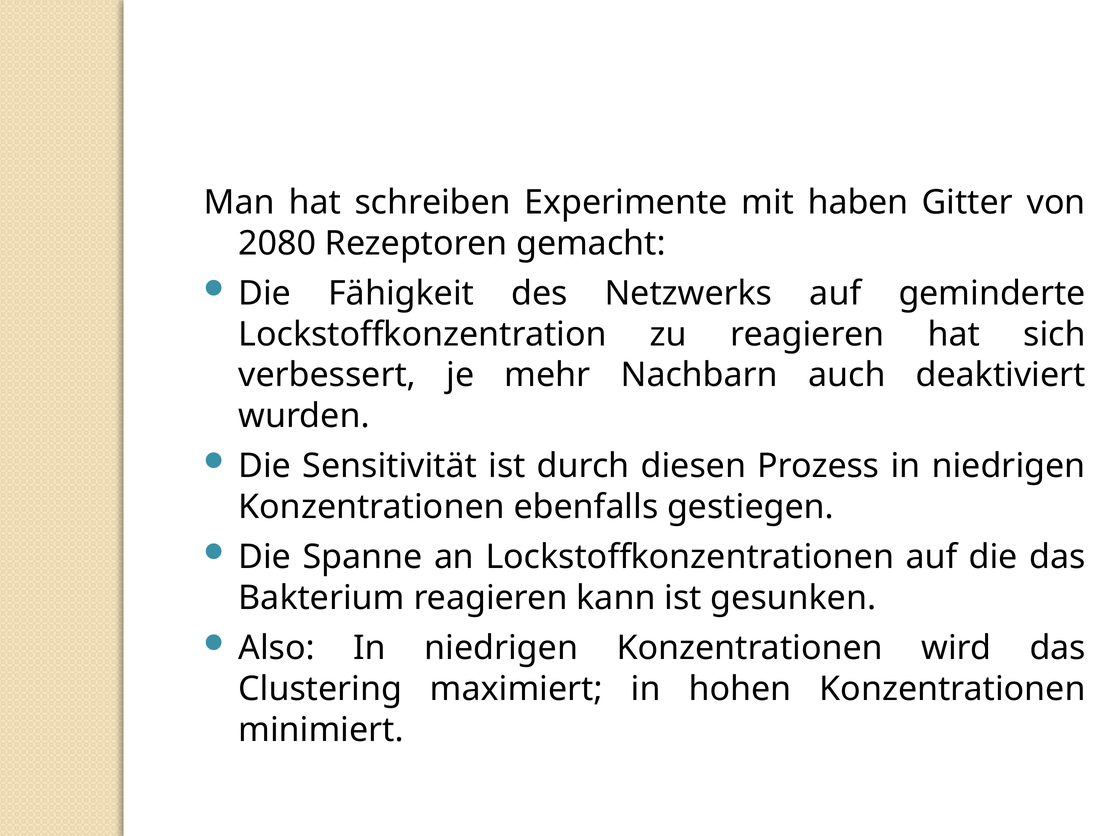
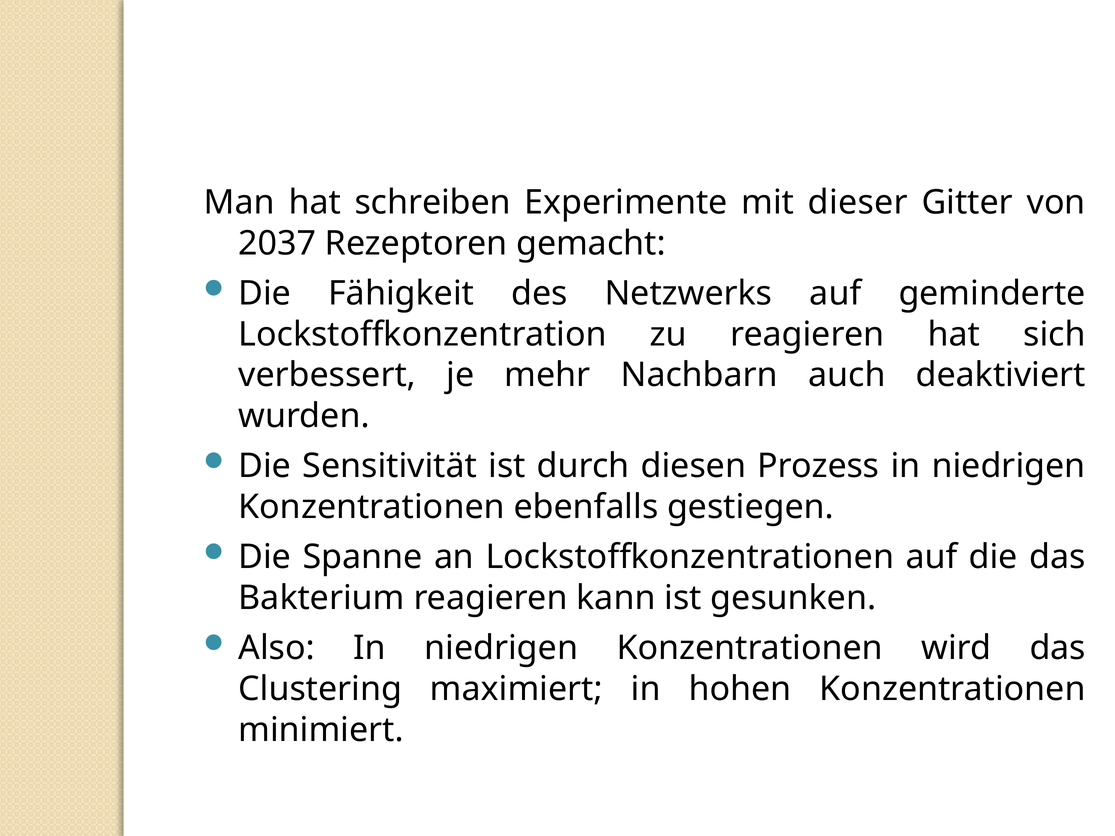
haben: haben -> dieser
2080: 2080 -> 2037
